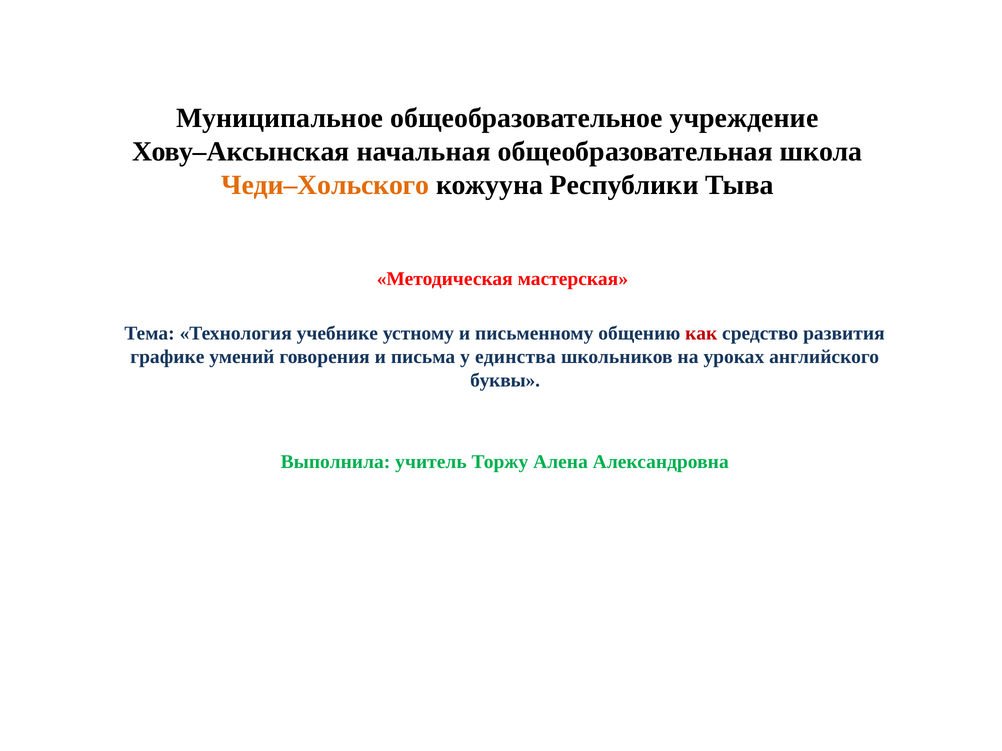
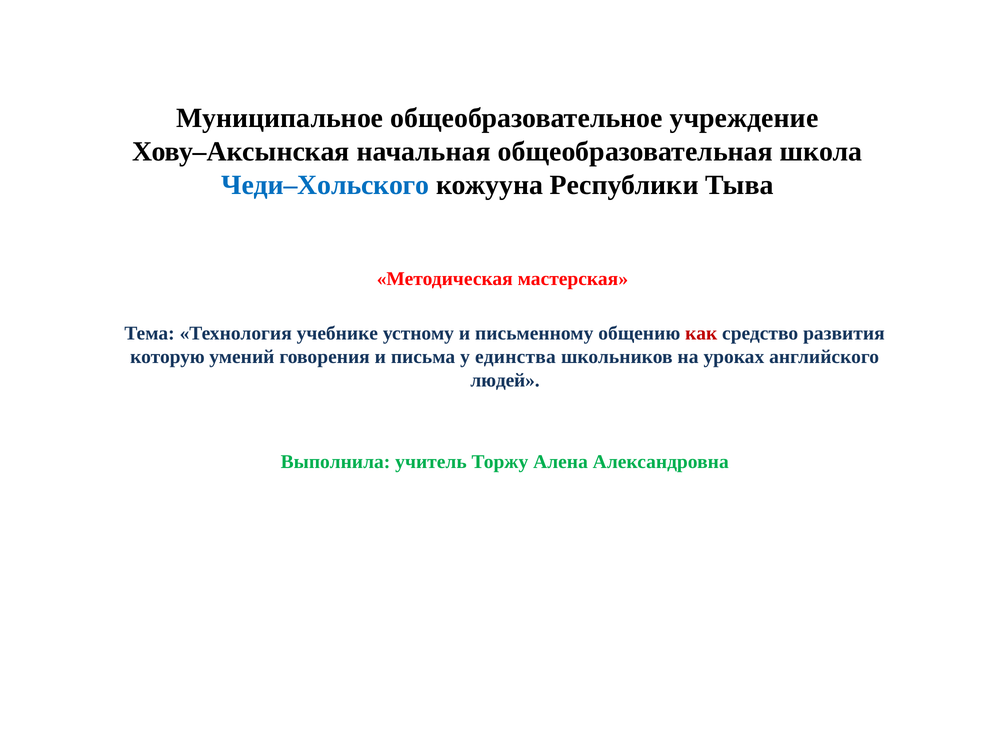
Чеди–Хольского colour: orange -> blue
графике: графике -> которую
буквы: буквы -> людей
